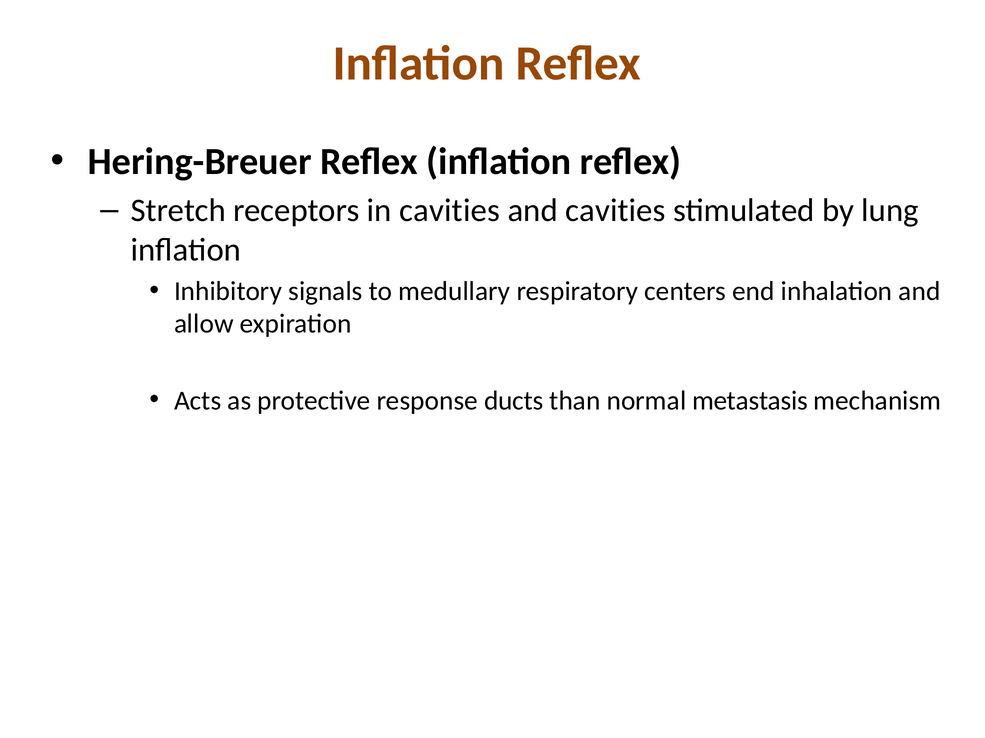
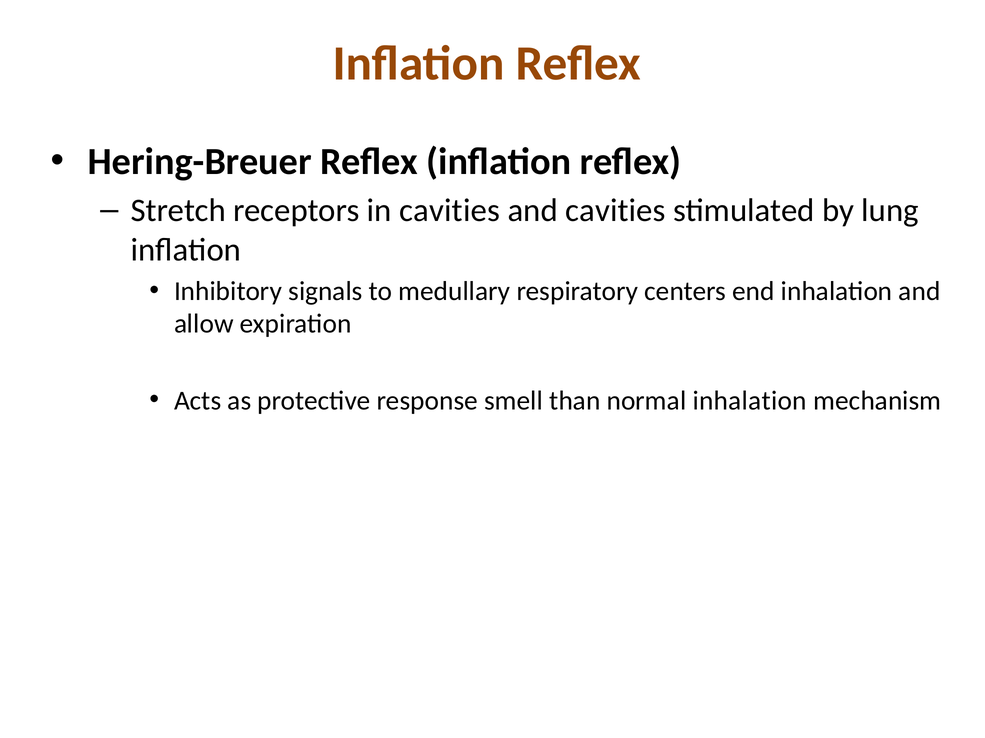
ducts: ducts -> smell
normal metastasis: metastasis -> inhalation
